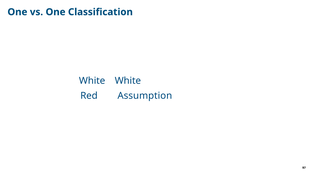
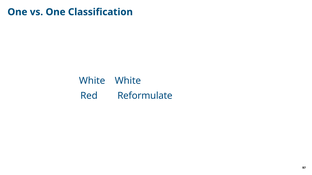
Assumption: Assumption -> Reformulate
